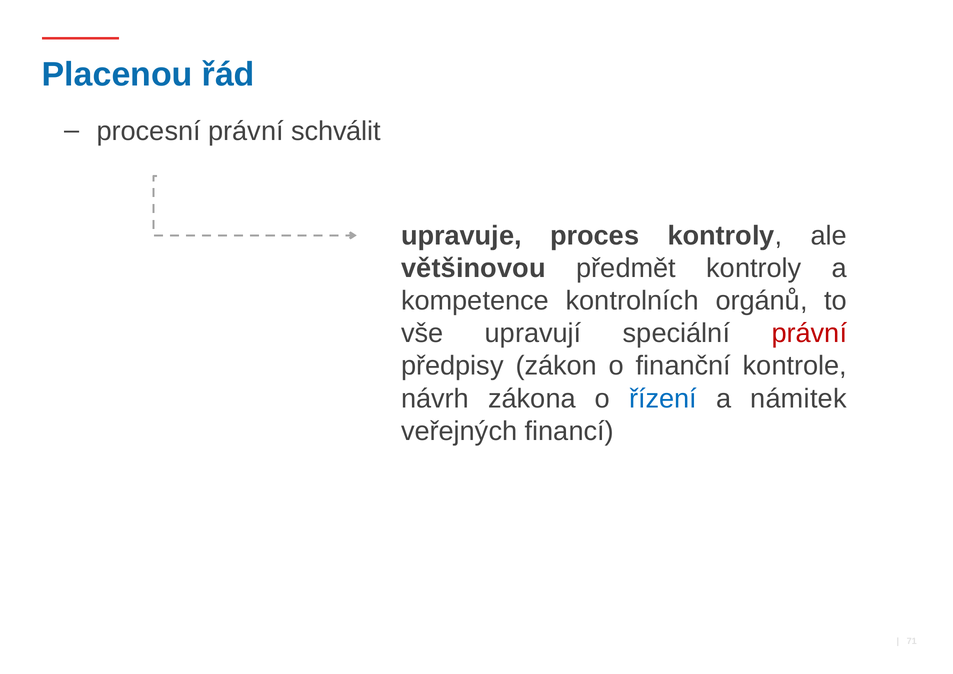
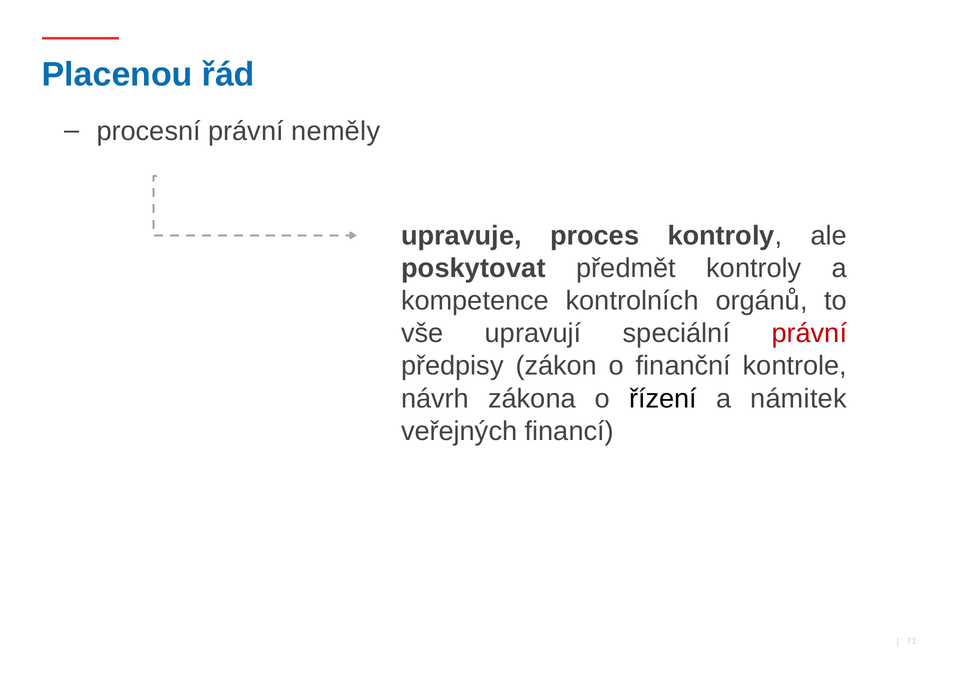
schválit: schválit -> neměly
většinovou: většinovou -> poskytovat
řízení colour: blue -> black
